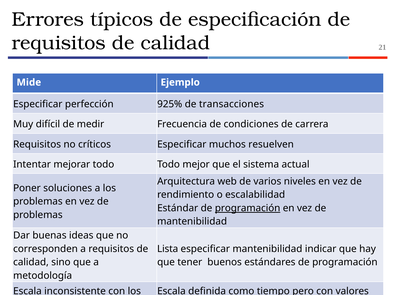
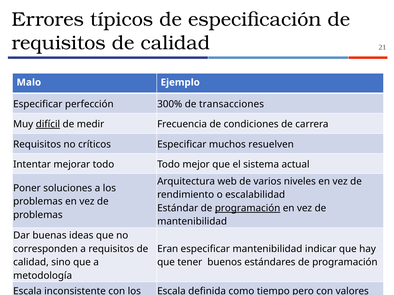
Mide: Mide -> Malo
925%: 925% -> 300%
difícil underline: none -> present
Lista: Lista -> Eran
